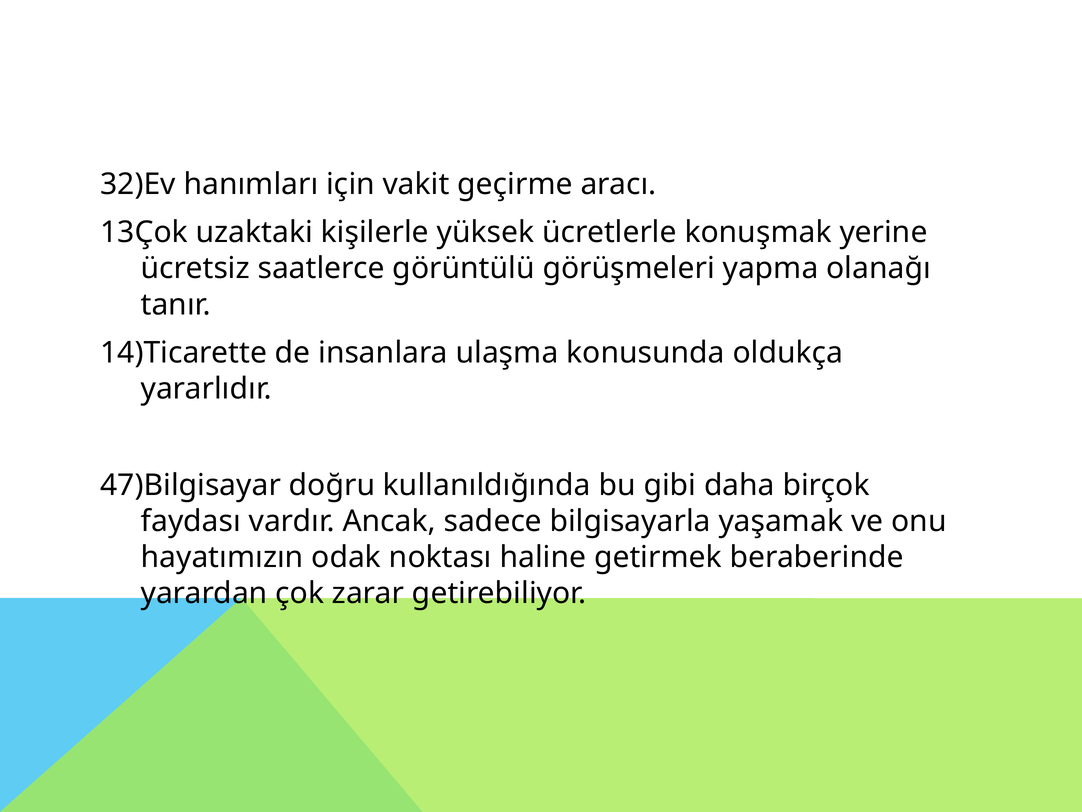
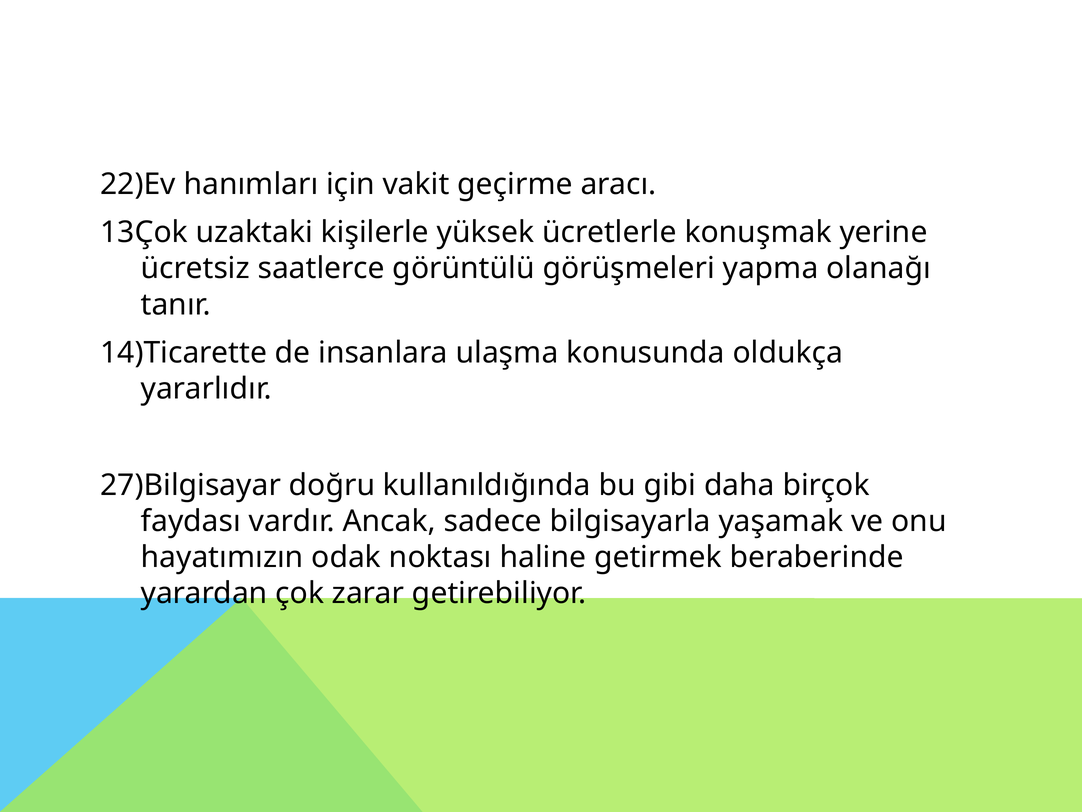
32)Ev: 32)Ev -> 22)Ev
47)Bilgisayar: 47)Bilgisayar -> 27)Bilgisayar
